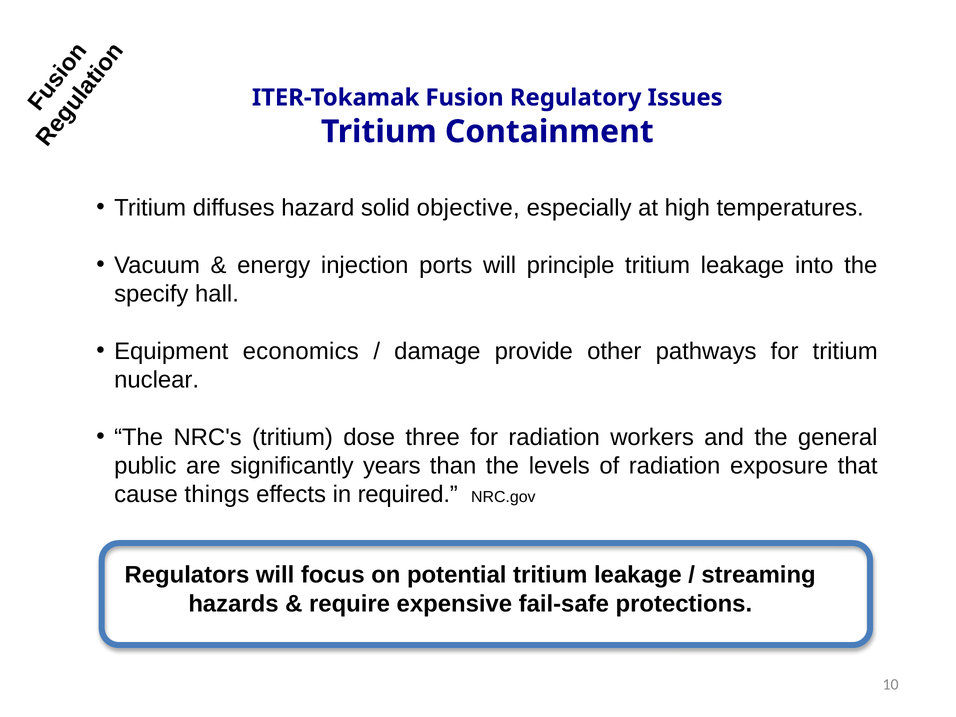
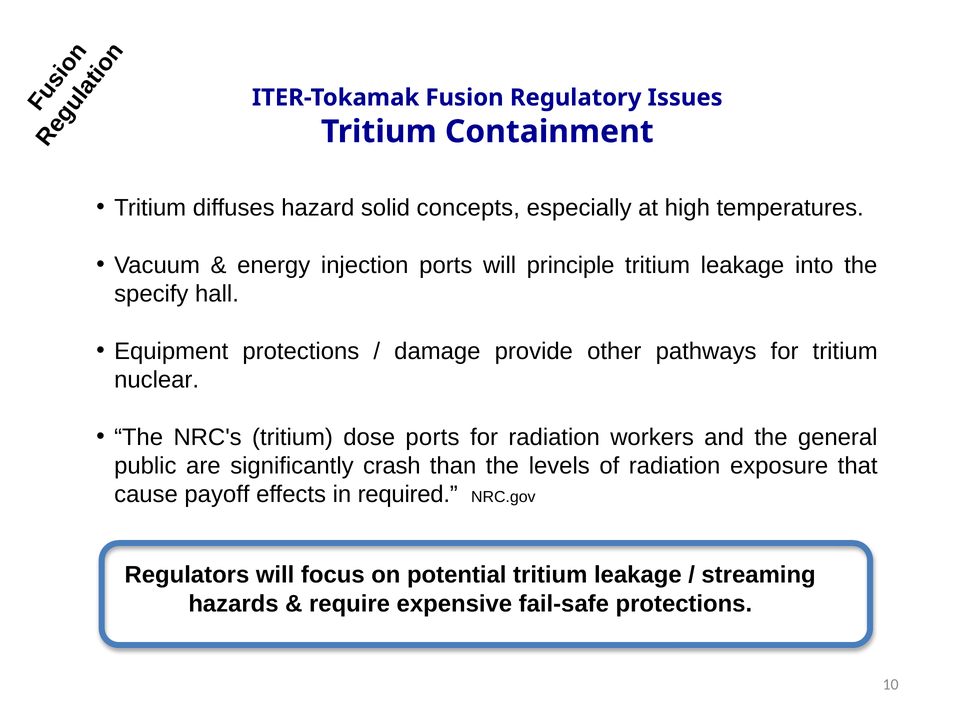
objective: objective -> concepts
Equipment economics: economics -> protections
dose three: three -> ports
years: years -> crash
things: things -> payoff
